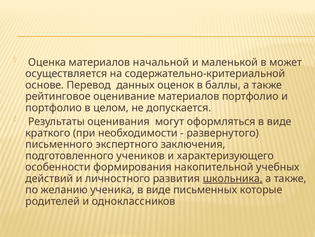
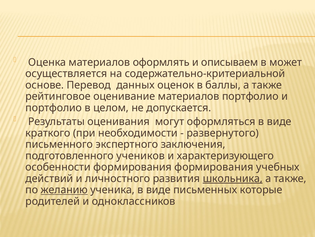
начальной: начальной -> оформлять
маленькой: маленькой -> описываем
формирования накопительной: накопительной -> формирования
желанию underline: none -> present
